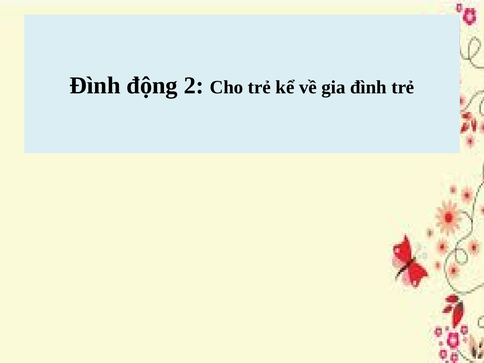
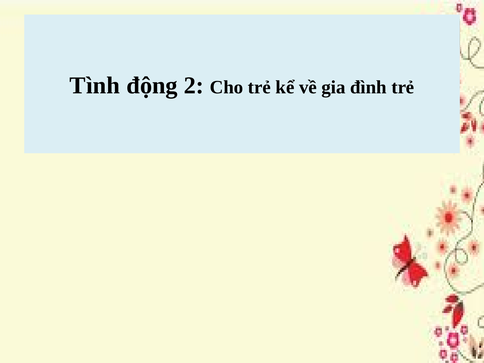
Đình at (95, 86): Đình -> Tình
